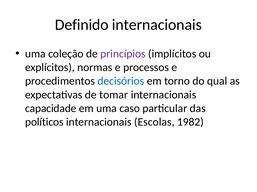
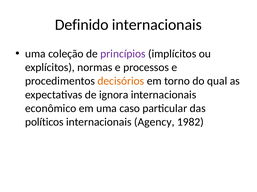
decisórios colour: blue -> orange
tomar: tomar -> ignora
capacidade: capacidade -> econômico
Escolas: Escolas -> Agency
